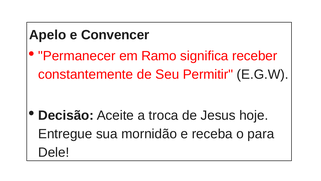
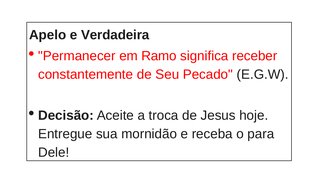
Convencer: Convencer -> Verdadeira
Permitir: Permitir -> Pecado
